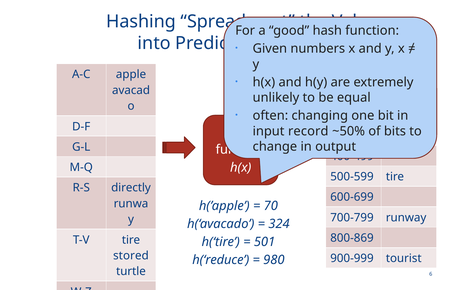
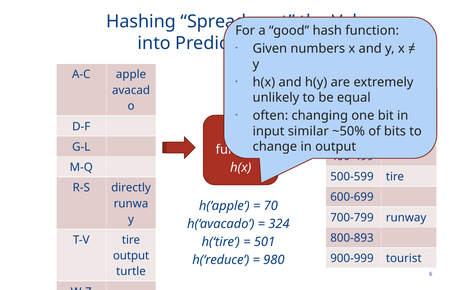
record: record -> similar
800-869: 800-869 -> 800-893
stored at (131, 255): stored -> output
